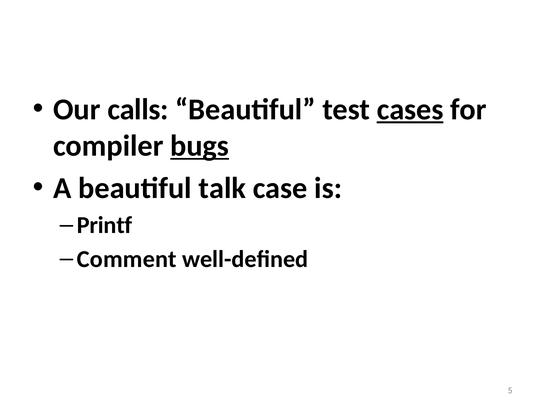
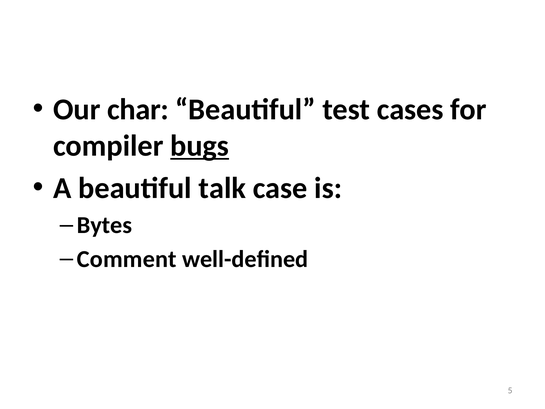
calls: calls -> char
cases underline: present -> none
Printf: Printf -> Bytes
